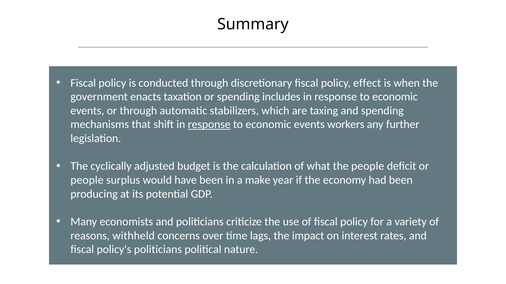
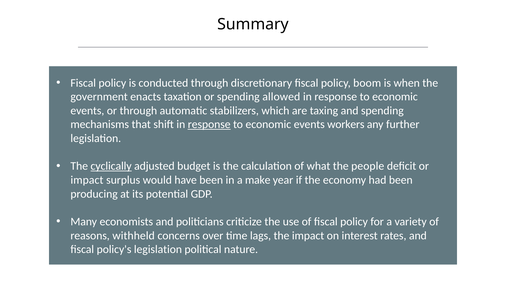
effect: effect -> boom
includes: includes -> allowed
cyclically underline: none -> present
people at (87, 180): people -> impact
policy's politicians: politicians -> legislation
